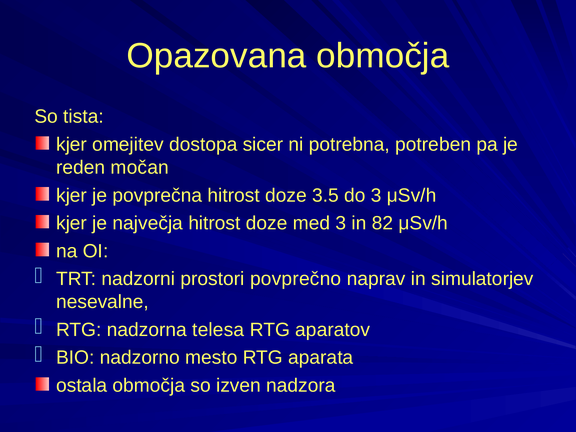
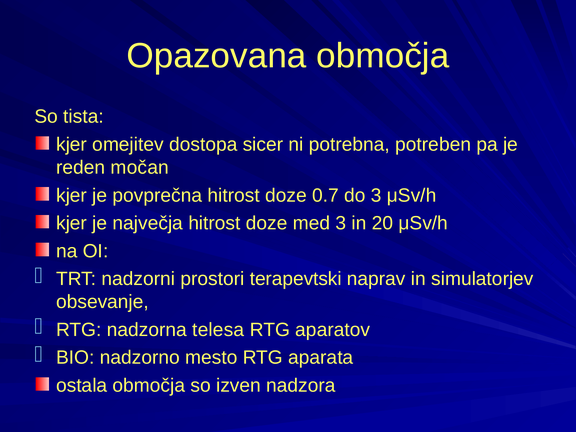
3.5: 3.5 -> 0.7
82: 82 -> 20
povprečno: povprečno -> terapevtski
nesevalne: nesevalne -> obsevanje
